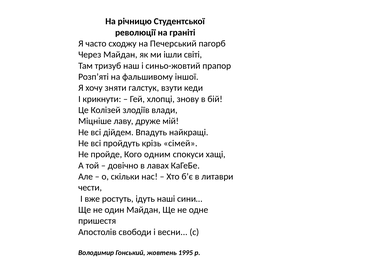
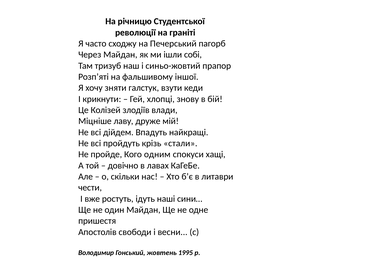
світі: світі -> собі
сімей: сімей -> стали
